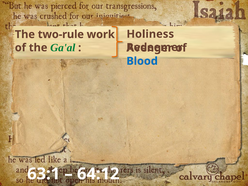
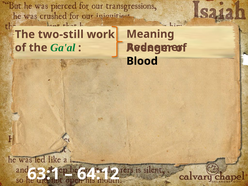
Holiness: Holiness -> Meaning
two-rule: two-rule -> two-still
Blood colour: blue -> black
